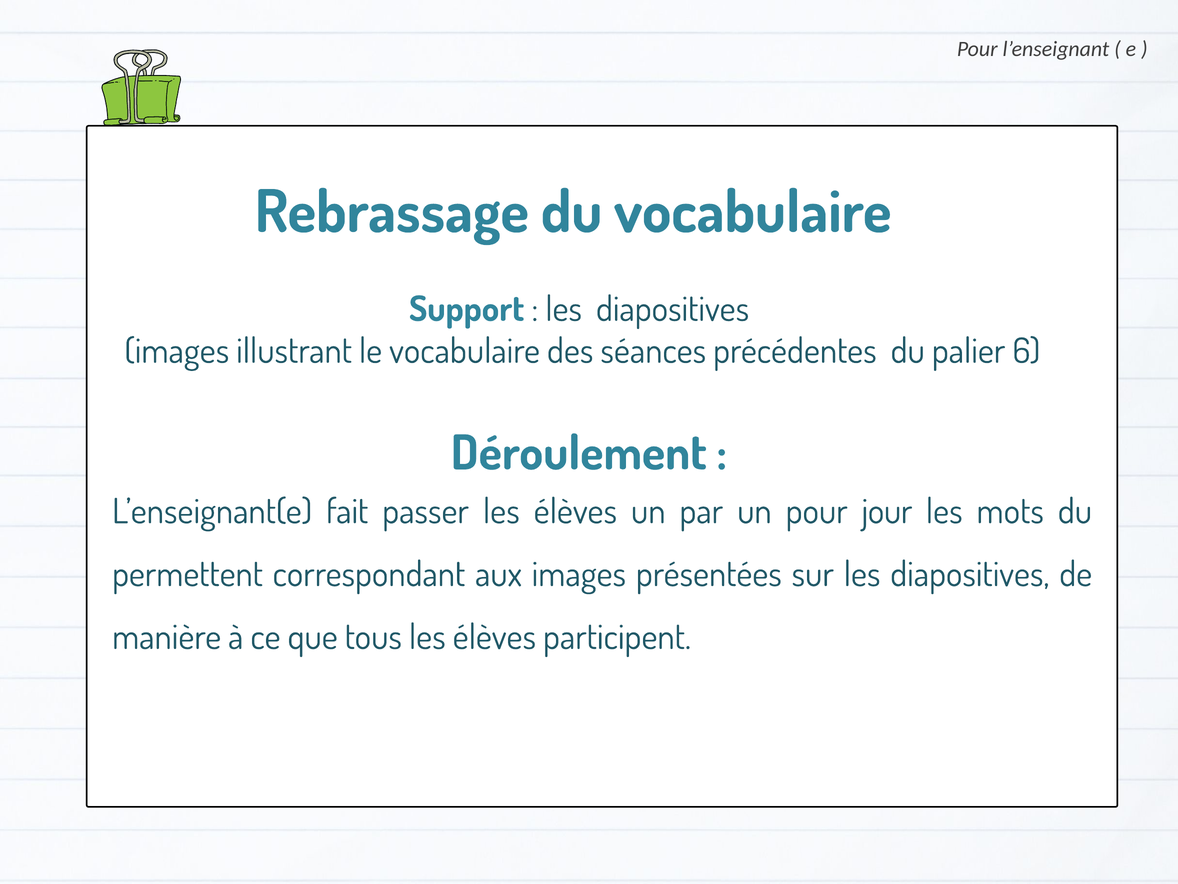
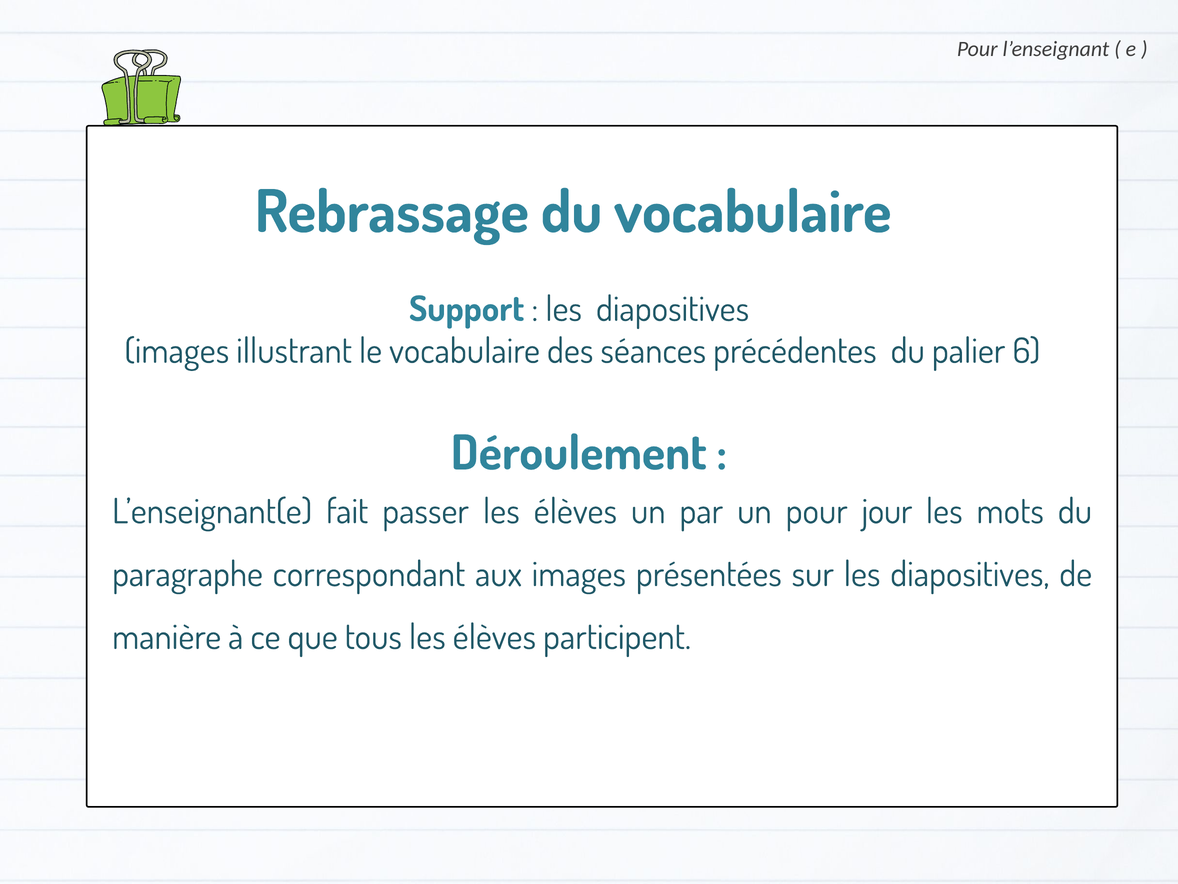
permettent: permettent -> paragraphe
